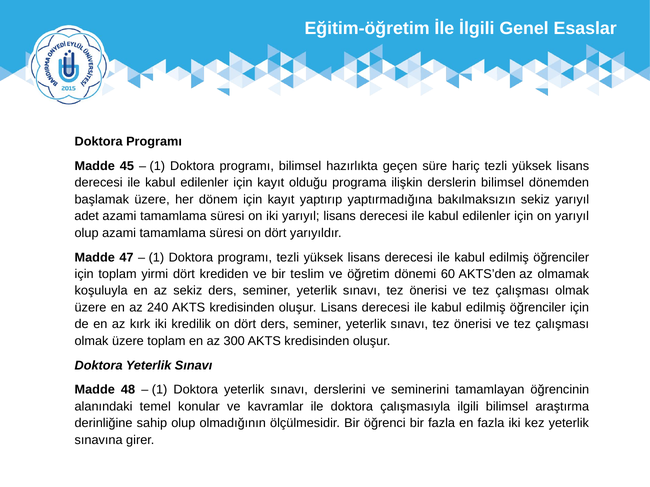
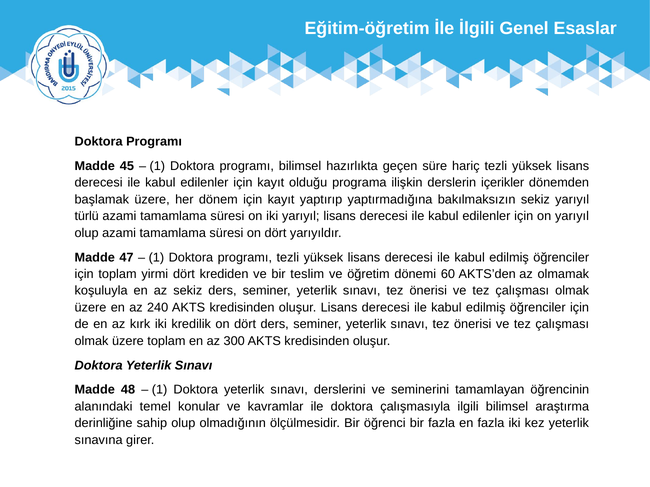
derslerin bilimsel: bilimsel -> içerikler
adet: adet -> türlü
